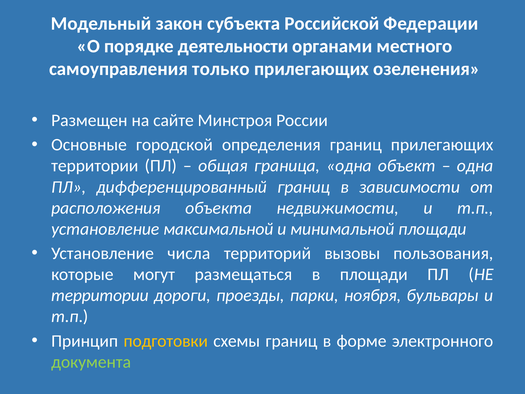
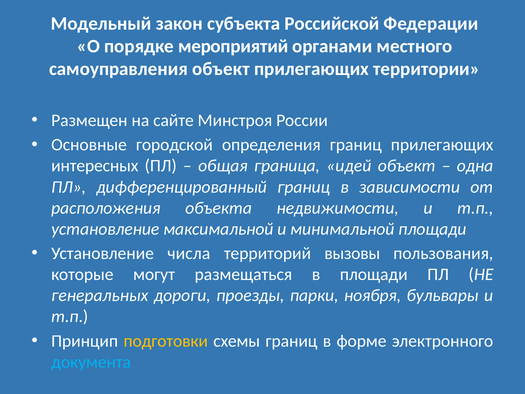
деятельности: деятельности -> мероприятий
самоуправления только: только -> объект
озеленения: озеленения -> территории
территории at (95, 166): территории -> интересных
граница одна: одна -> идей
территории at (100, 295): территории -> генеральных
документа colour: light green -> light blue
